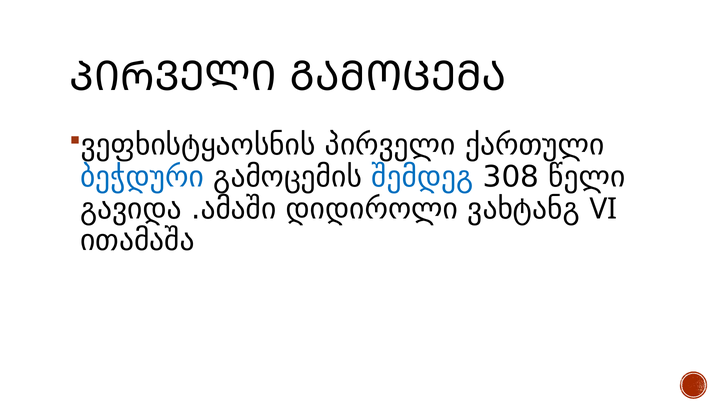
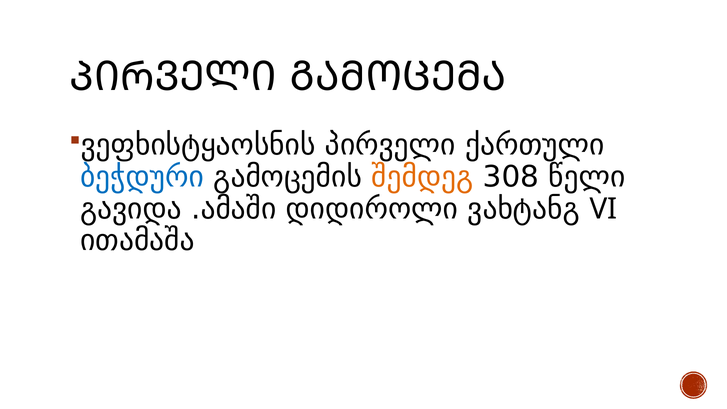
შემდეგ colour: blue -> orange
